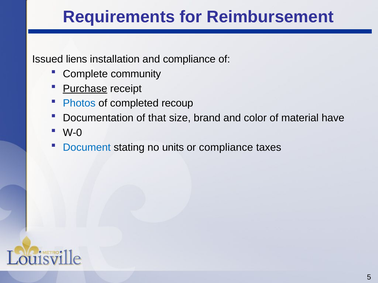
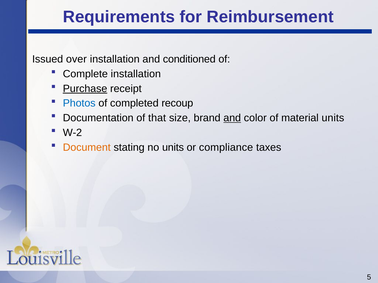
liens: liens -> over
and compliance: compliance -> conditioned
Complete community: community -> installation
and at (232, 118) underline: none -> present
material have: have -> units
W-0: W-0 -> W-2
Document colour: blue -> orange
